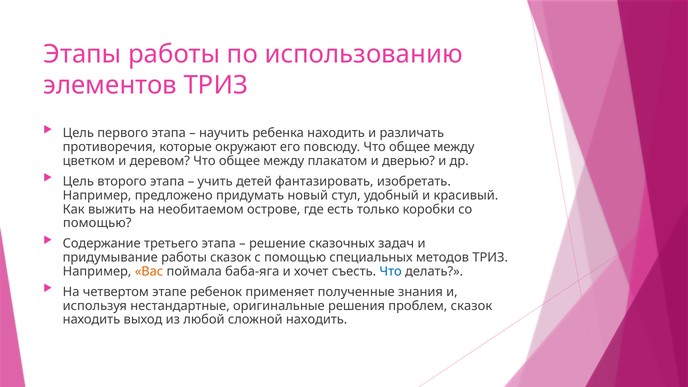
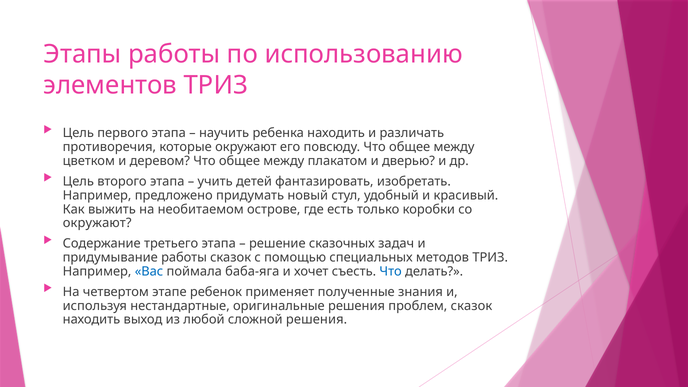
помощью at (97, 223): помощью -> окружают
Вас colour: orange -> blue
сложной находить: находить -> решения
